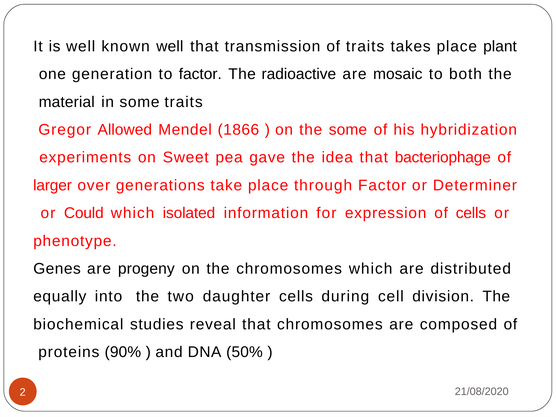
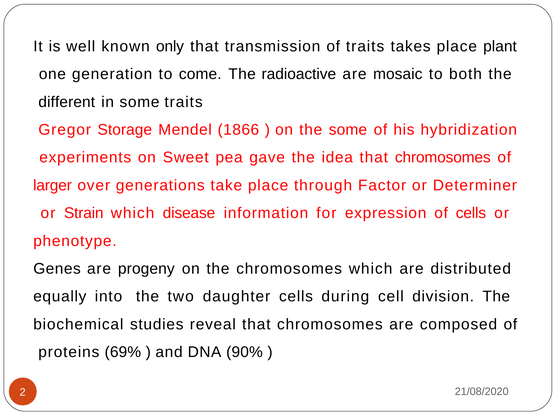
known well: well -> only
to factor: factor -> come
material: material -> different
Allowed: Allowed -> Storage
idea that bacteriophage: bacteriophage -> chromosomes
Could: Could -> Strain
isolated: isolated -> disease
90%: 90% -> 69%
50%: 50% -> 90%
